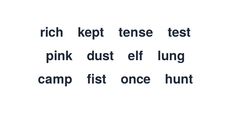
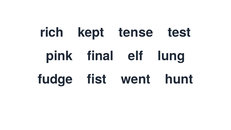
dust: dust -> final
camp: camp -> fudge
once: once -> went
